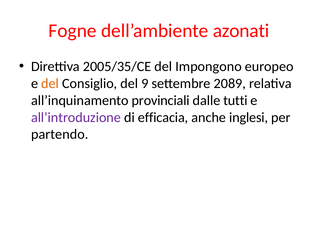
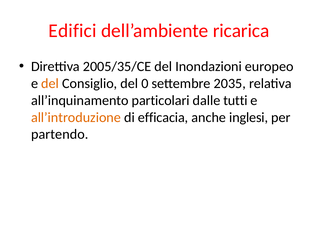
Fogne: Fogne -> Edifici
azonati: azonati -> ricarica
Impongono: Impongono -> Inondazioni
9: 9 -> 0
2089: 2089 -> 2035
provinciali: provinciali -> particolari
all’introduzione colour: purple -> orange
